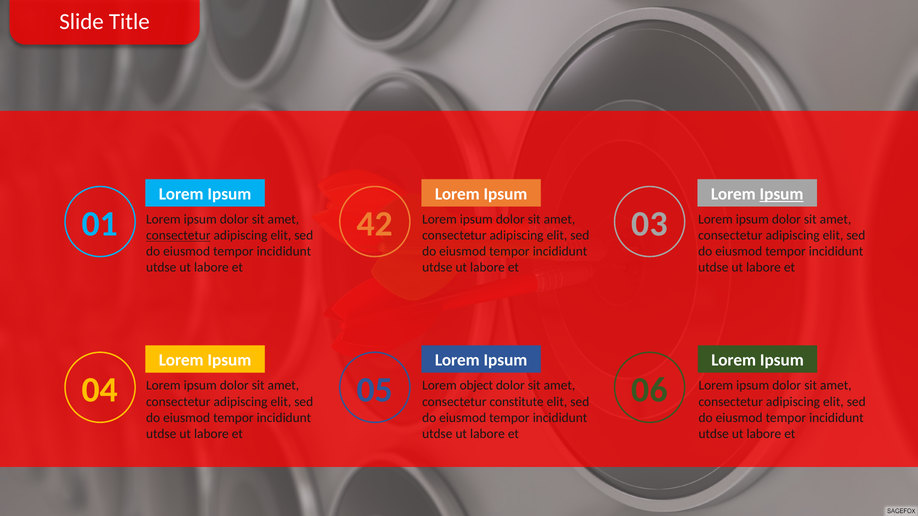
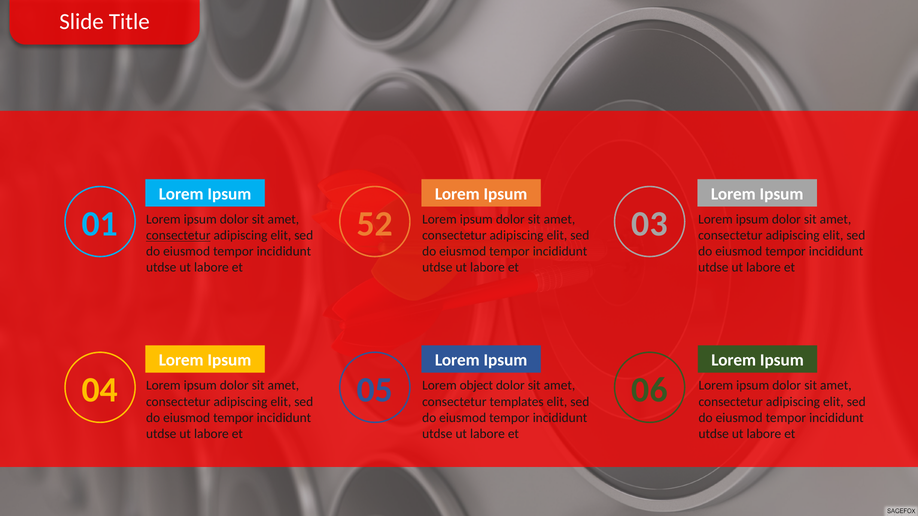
Ipsum at (782, 194) underline: present -> none
42: 42 -> 52
constitute: constitute -> templates
